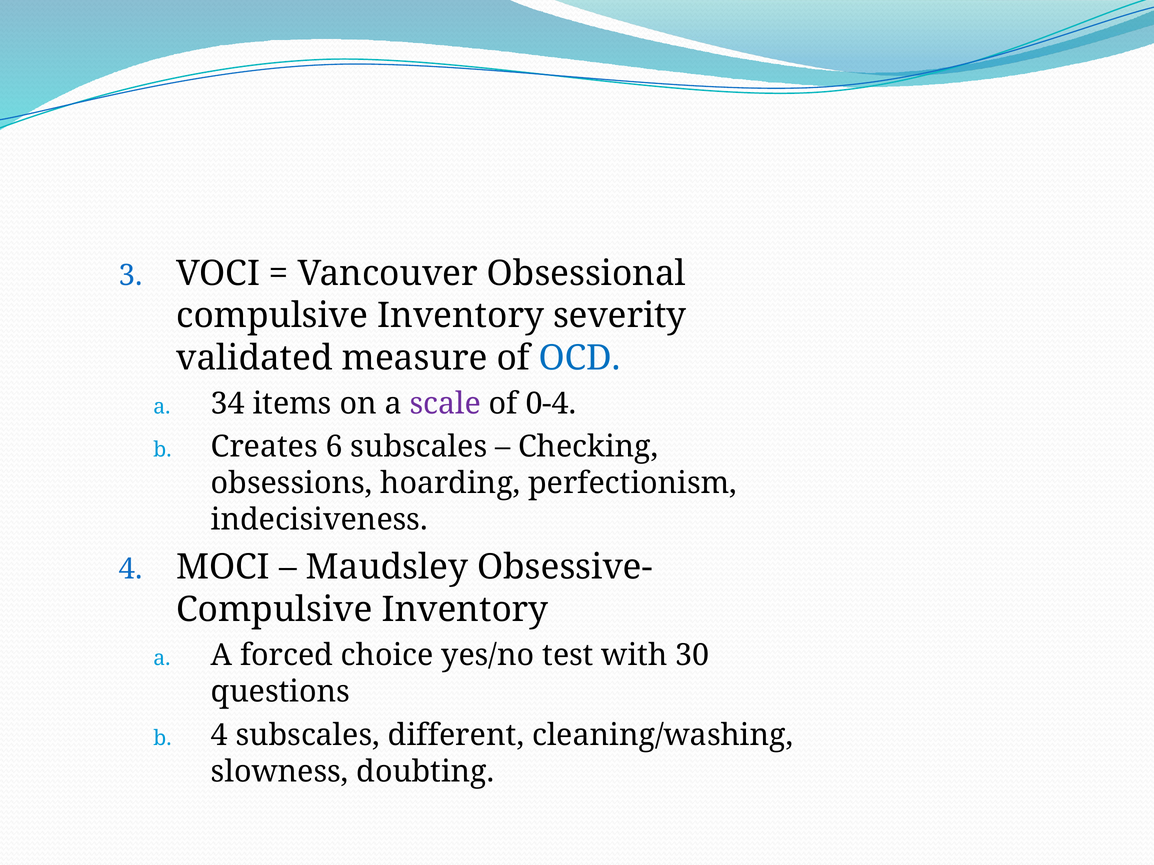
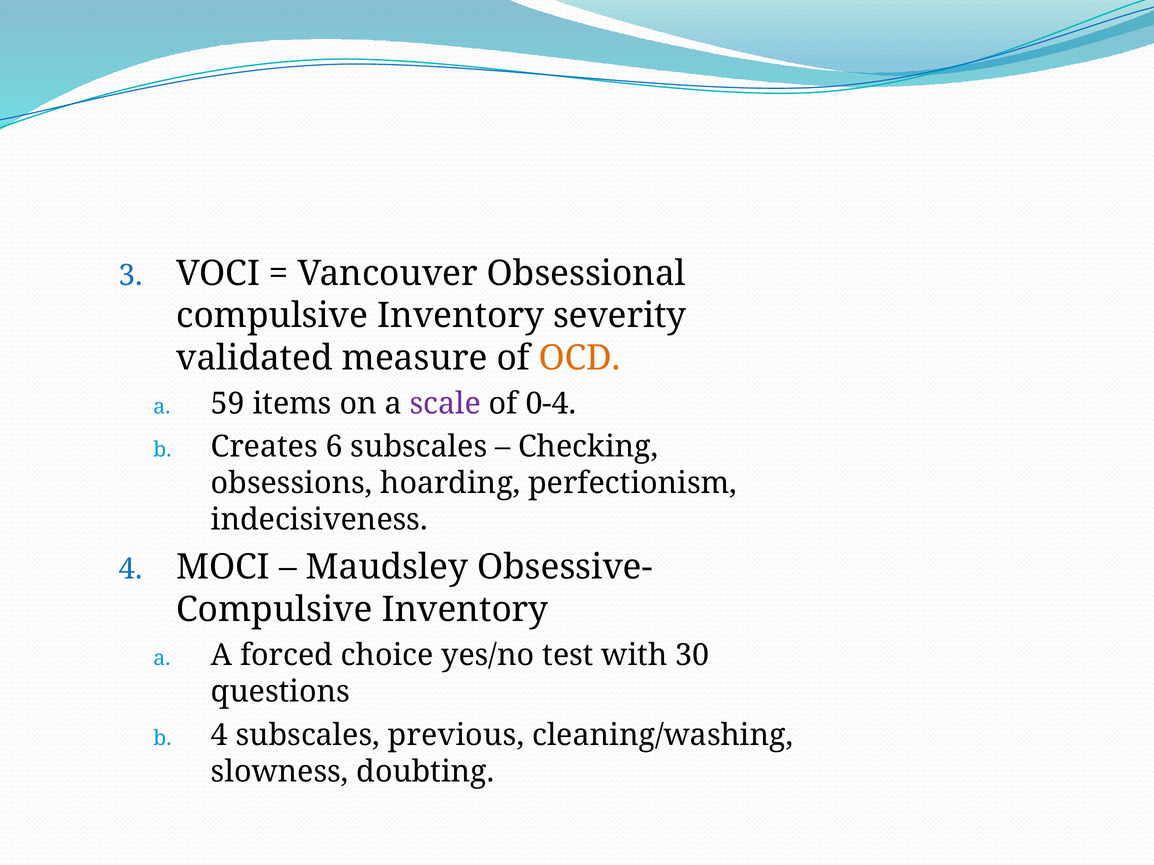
OCD colour: blue -> orange
34: 34 -> 59
different: different -> previous
